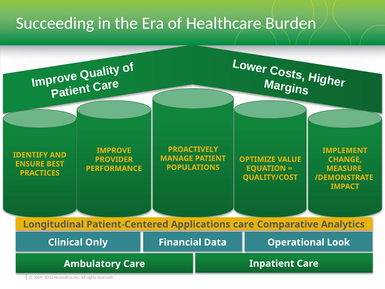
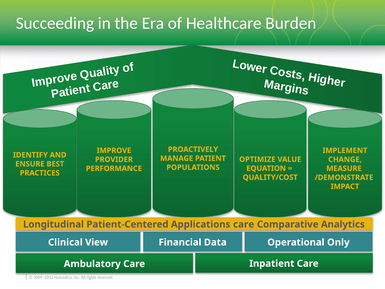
Only: Only -> View
Look: Look -> Only
